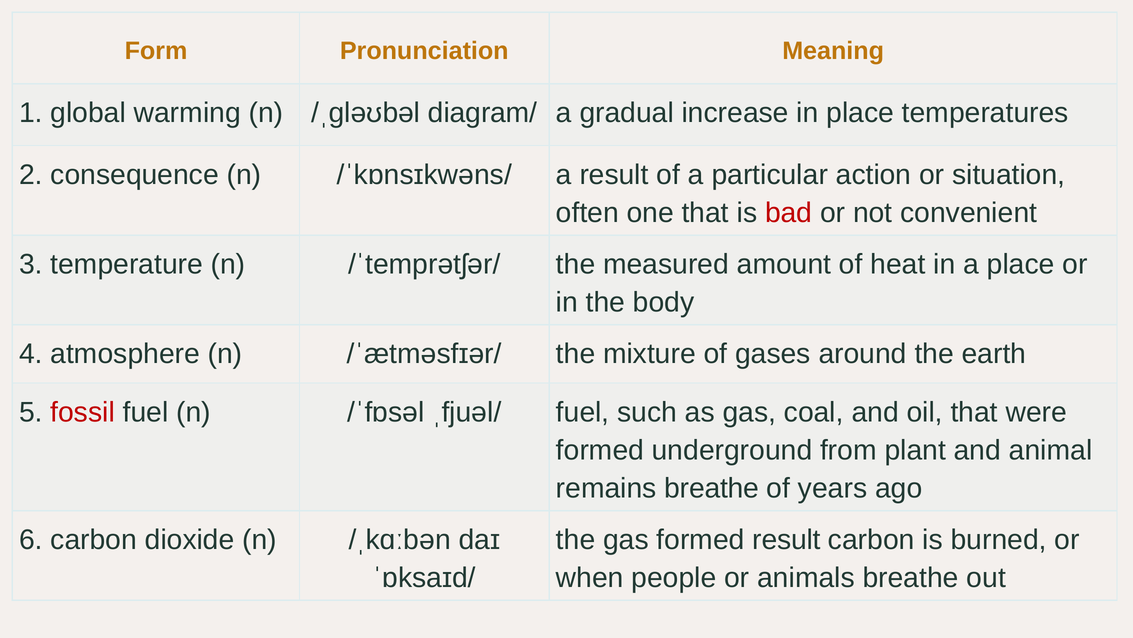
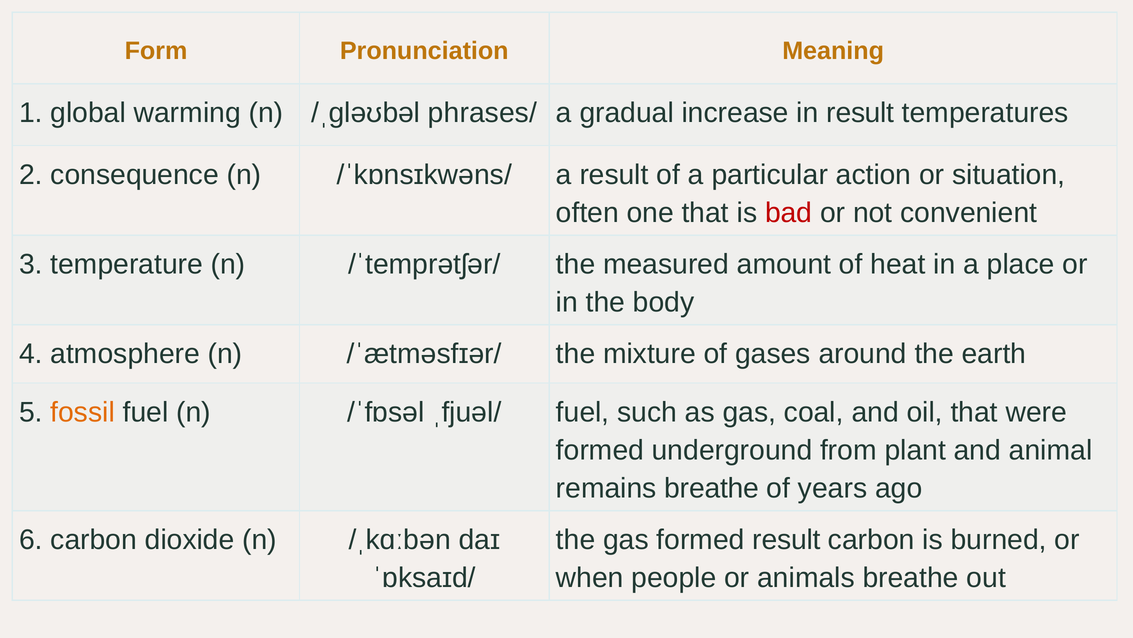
diagram/: diagram/ -> phrases/
in place: place -> result
fossil colour: red -> orange
